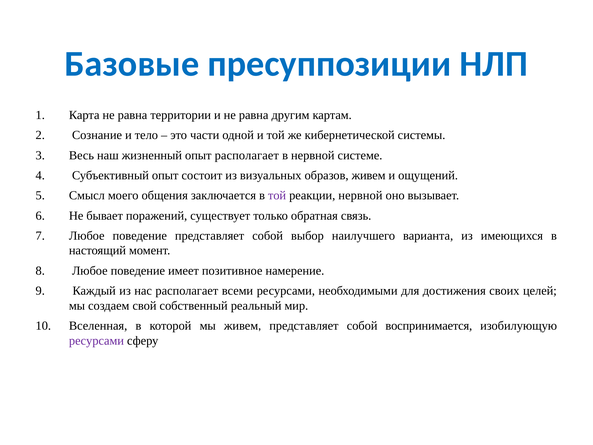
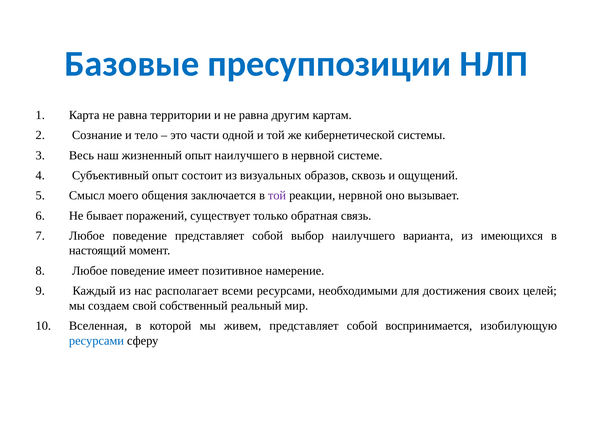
опыт располагает: располагает -> наилучшего
образов живем: живем -> сквозь
ресурсами at (96, 340) colour: purple -> blue
